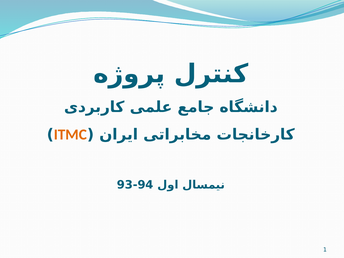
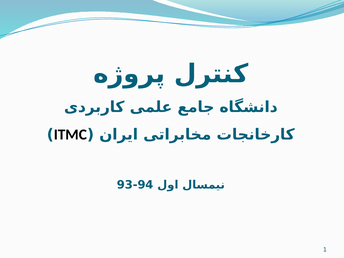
ITMC colour: orange -> black
